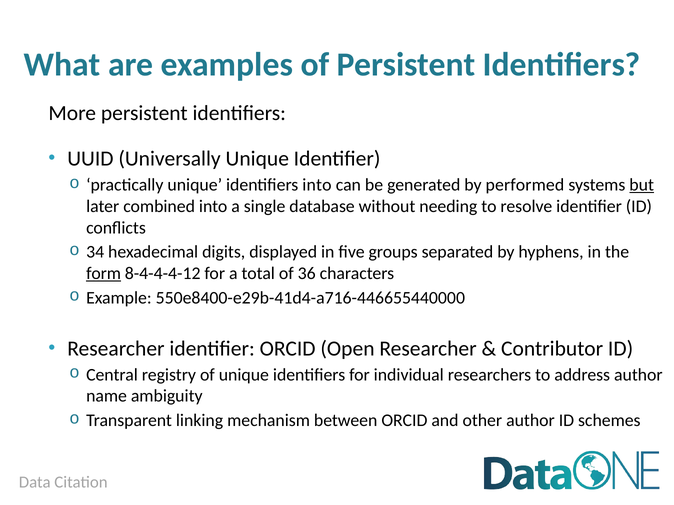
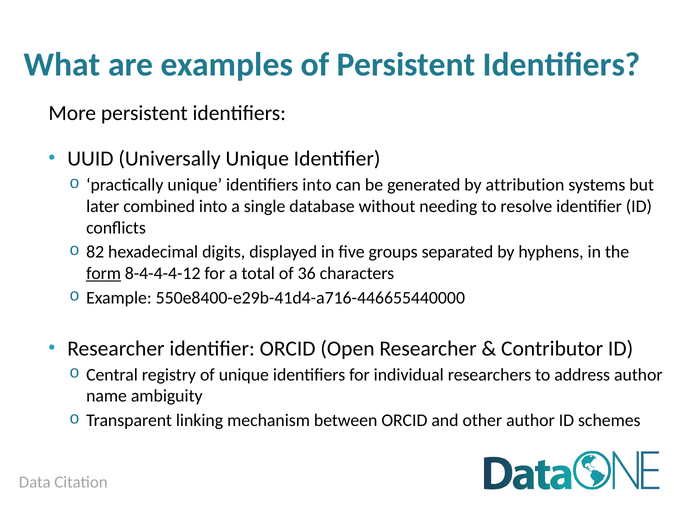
performed: performed -> attribution
but underline: present -> none
34: 34 -> 82
